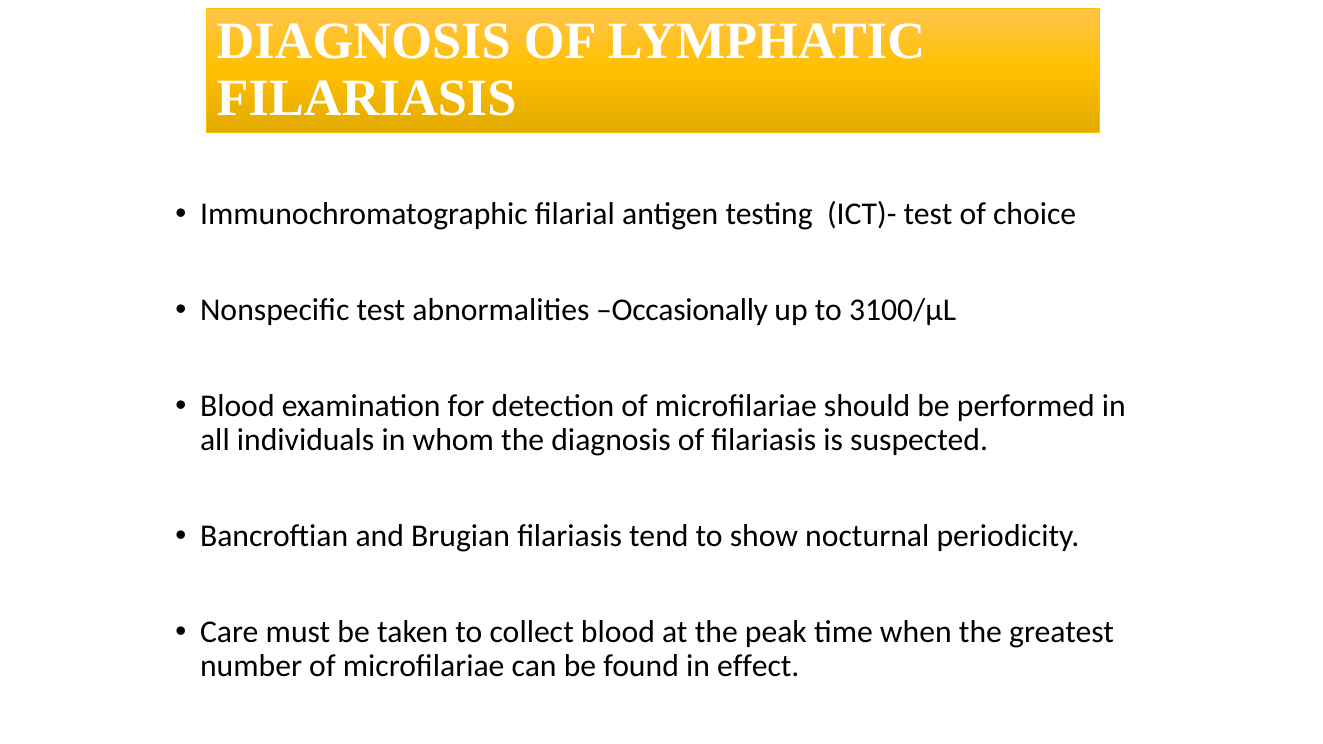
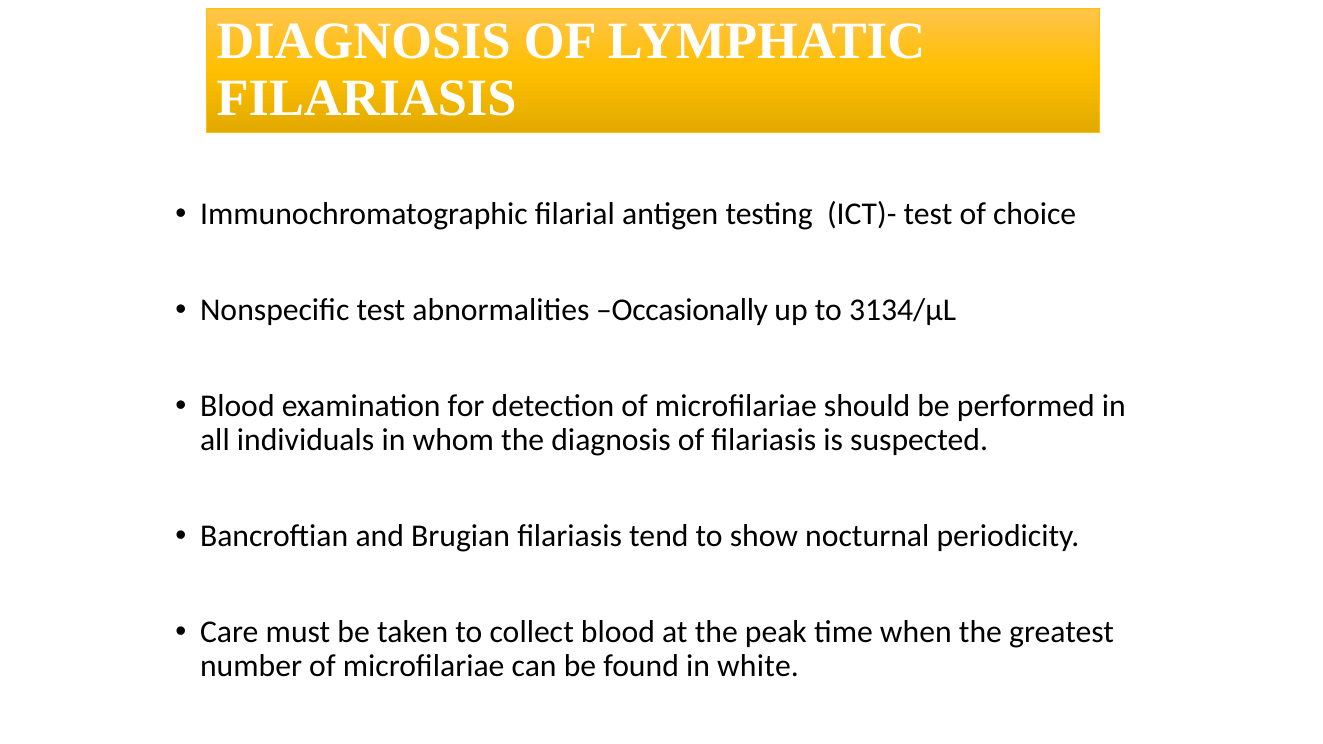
3100/µL: 3100/µL -> 3134/µL
effect: effect -> white
